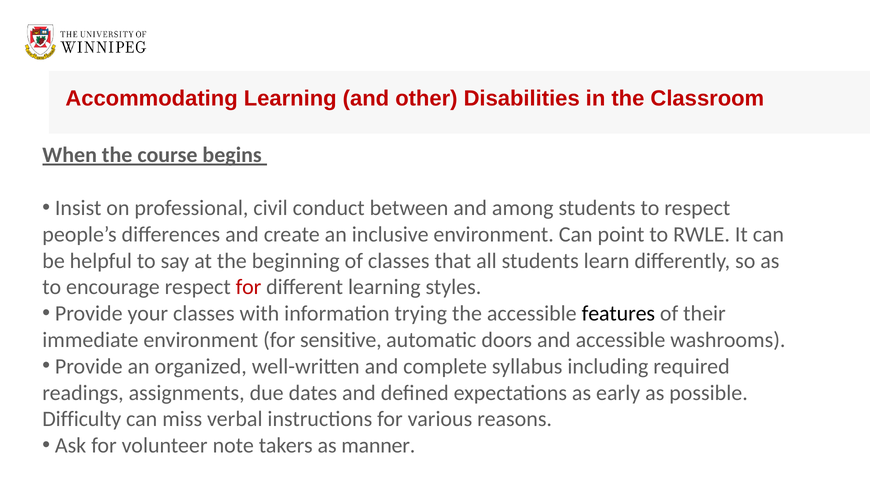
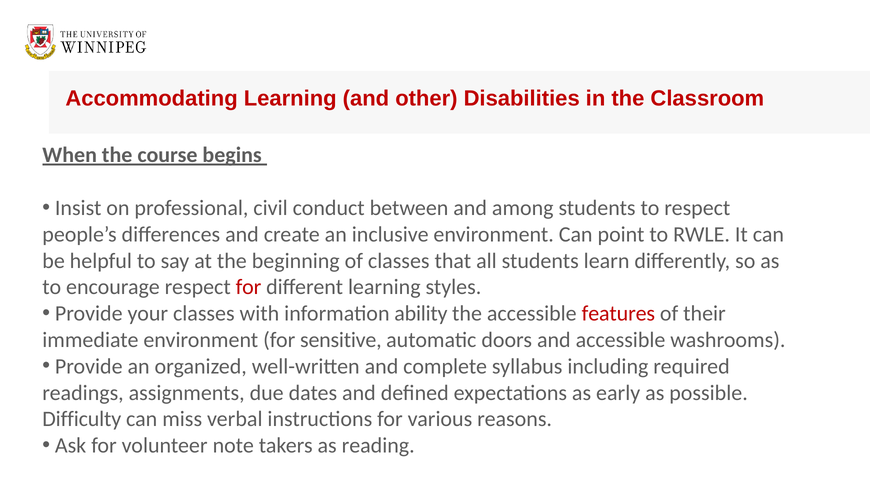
trying: trying -> ability
features colour: black -> red
manner: manner -> reading
